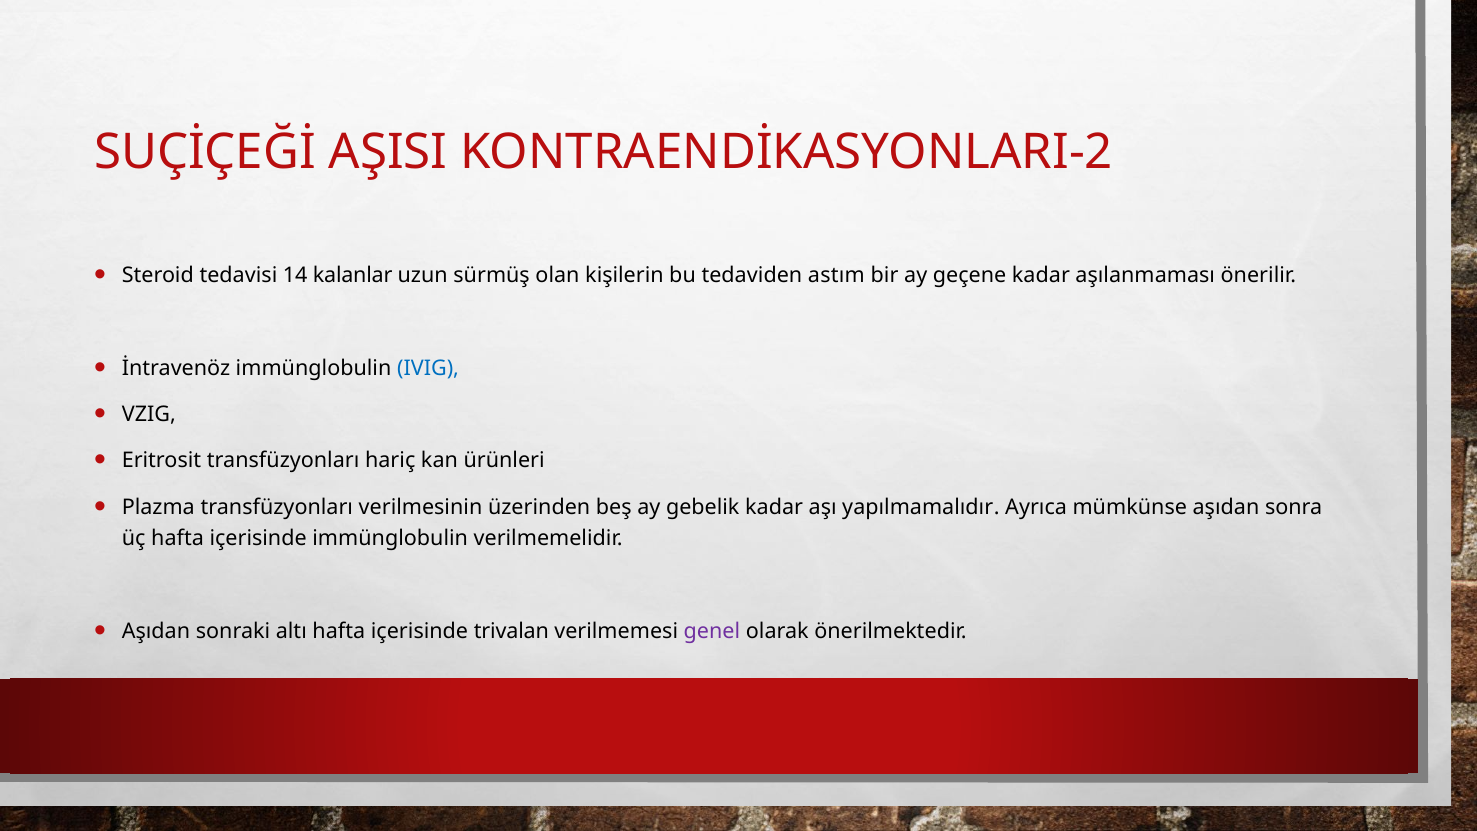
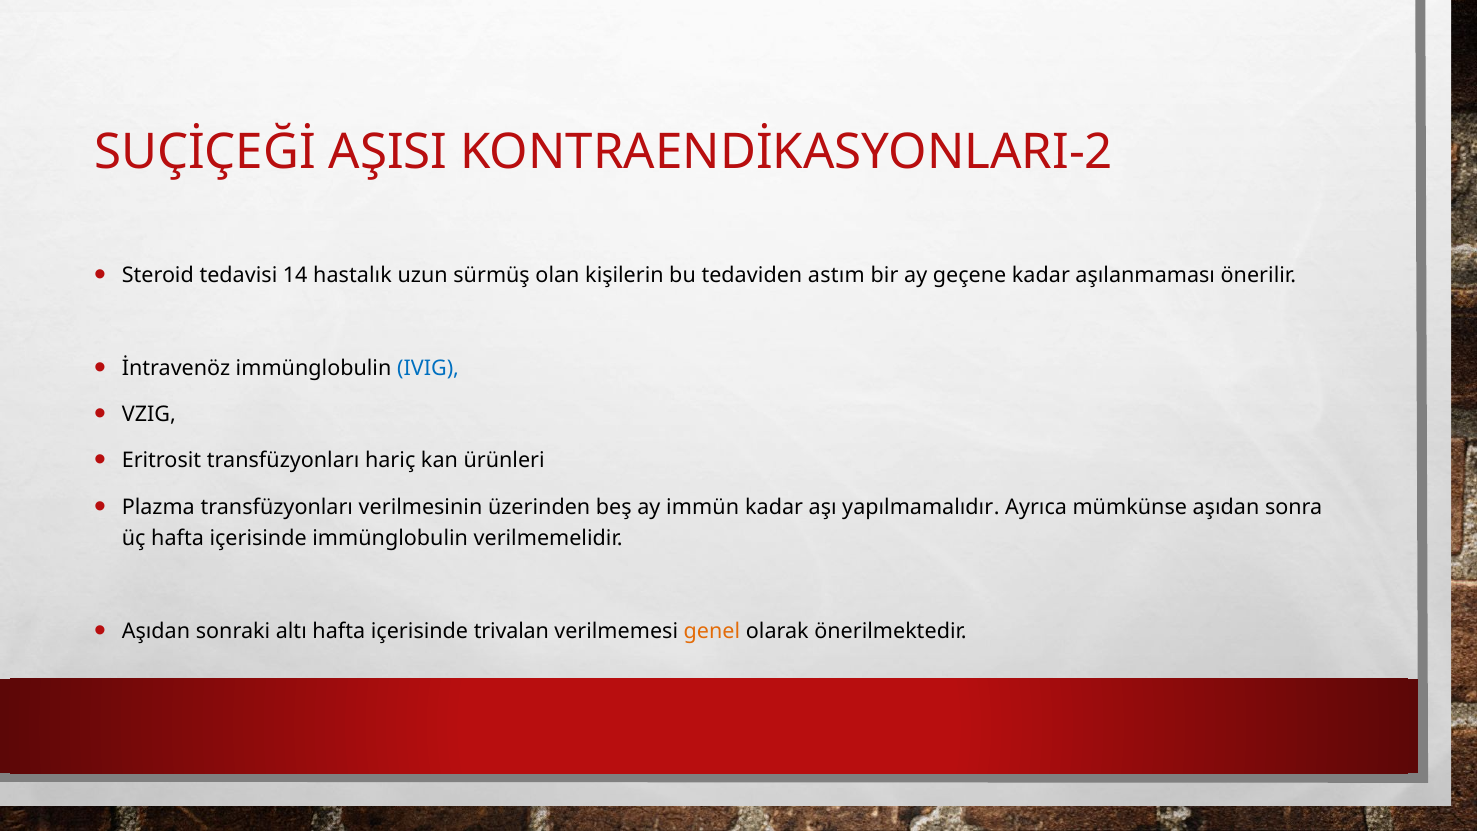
kalanlar: kalanlar -> hastalık
gebelik: gebelik -> immün
genel colour: purple -> orange
